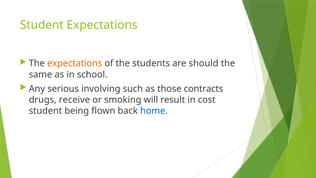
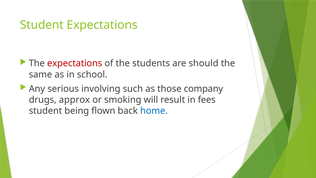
expectations at (75, 63) colour: orange -> red
contracts: contracts -> company
receive: receive -> approx
cost: cost -> fees
